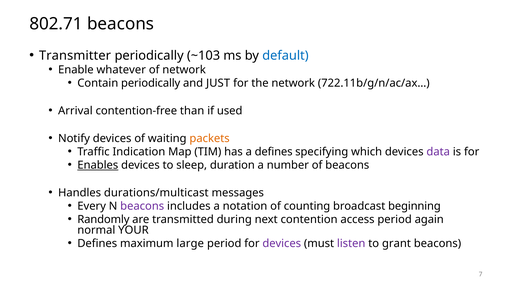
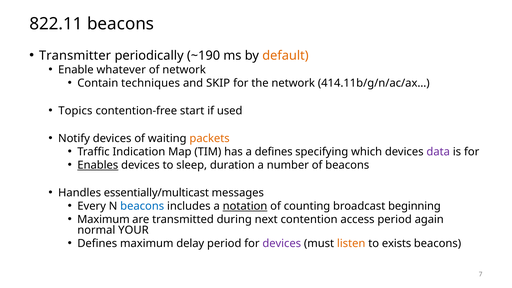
802.71: 802.71 -> 822.11
~103: ~103 -> ~190
default colour: blue -> orange
Contain periodically: periodically -> techniques
JUST: JUST -> SKIP
722.11b/g/n/ac/ax…: 722.11b/g/n/ac/ax… -> 414.11b/g/n/ac/ax…
Arrival: Arrival -> Topics
than: than -> start
durations/multicast: durations/multicast -> essentially/multicast
beacons at (142, 206) colour: purple -> blue
notation underline: none -> present
Randomly at (103, 219): Randomly -> Maximum
large: large -> delay
listen colour: purple -> orange
grant: grant -> exists
